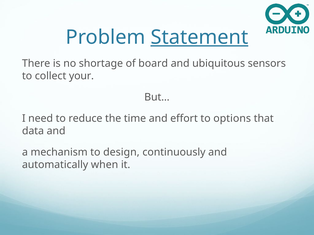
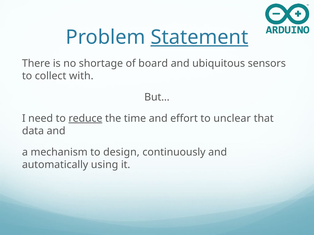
your: your -> with
reduce underline: none -> present
options: options -> unclear
when: when -> using
